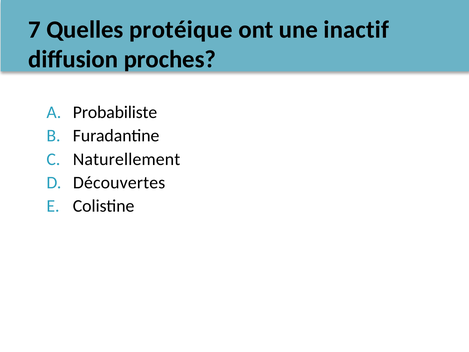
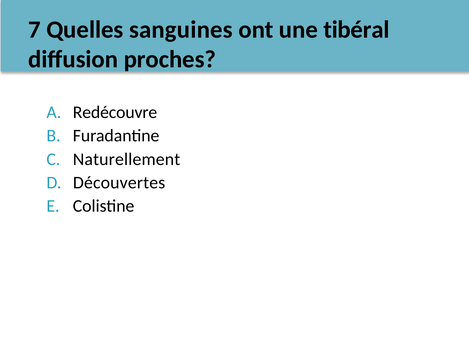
protéique: protéique -> sanguines
inactif: inactif -> tibéral
Probabiliste: Probabiliste -> Redécouvre
